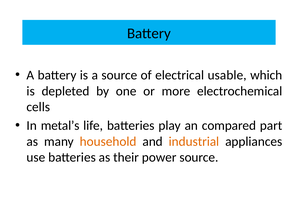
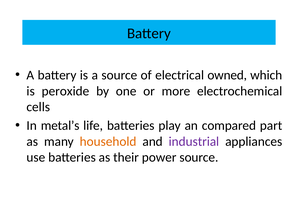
usable: usable -> owned
depleted: depleted -> peroxide
industrial colour: orange -> purple
